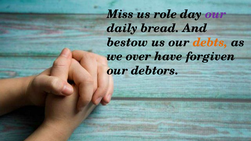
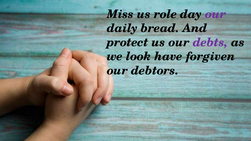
bestow: bestow -> protect
debts colour: orange -> purple
over: over -> look
